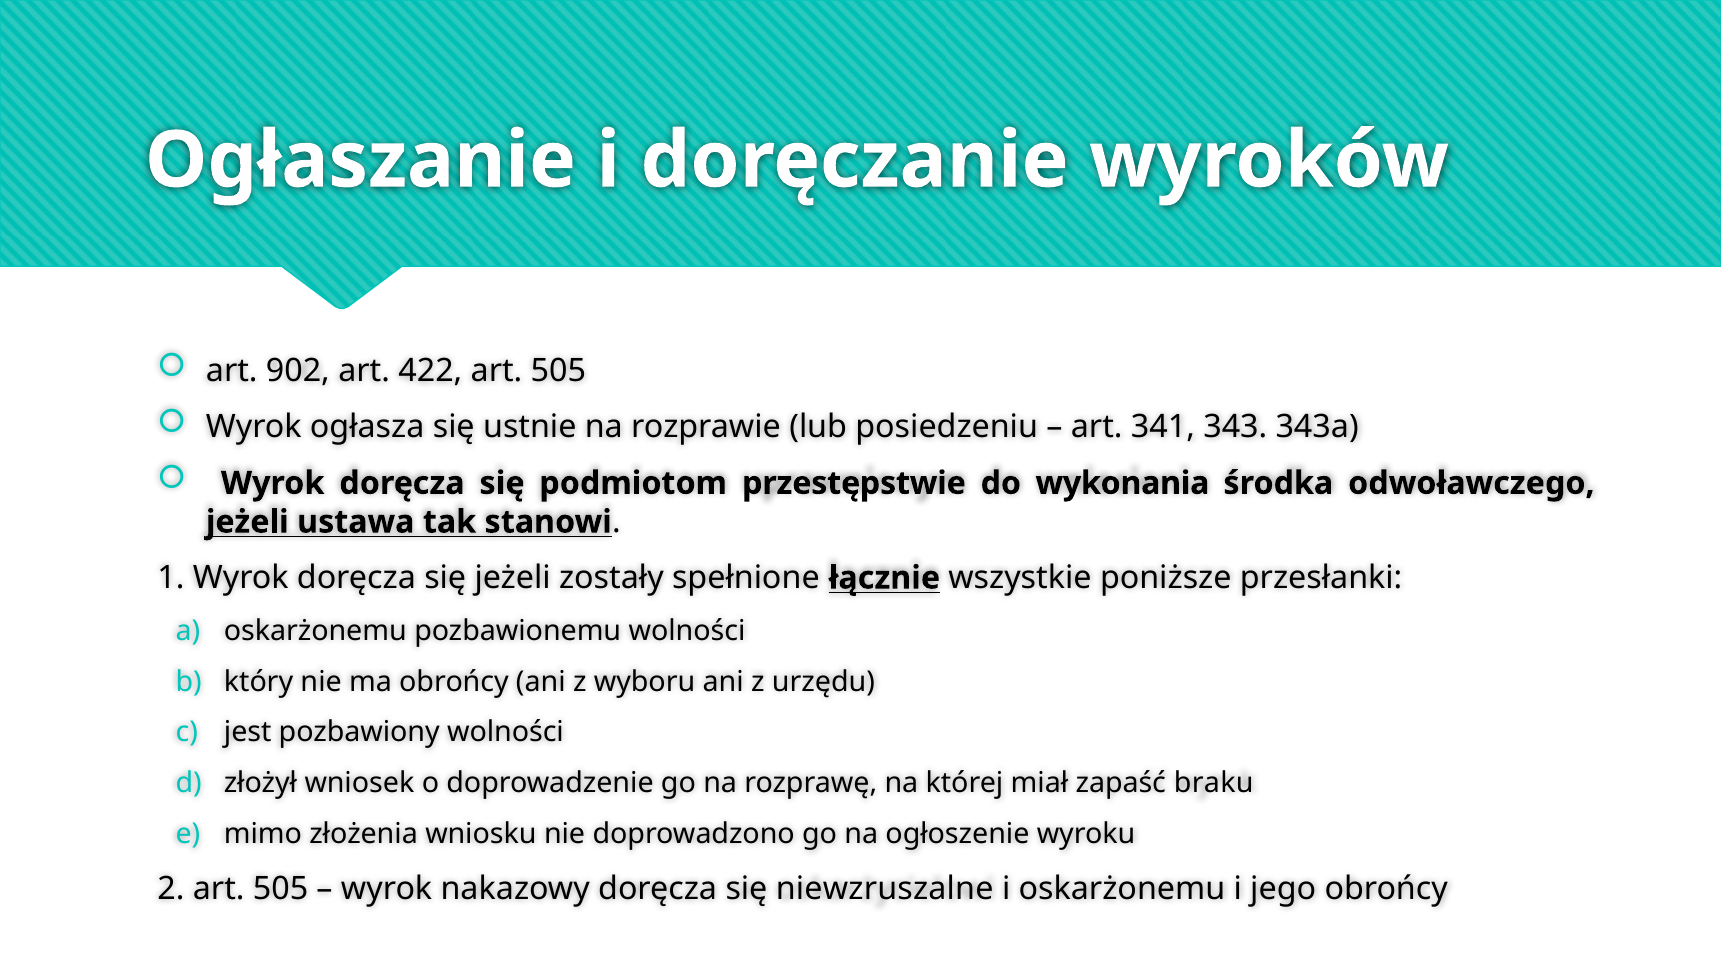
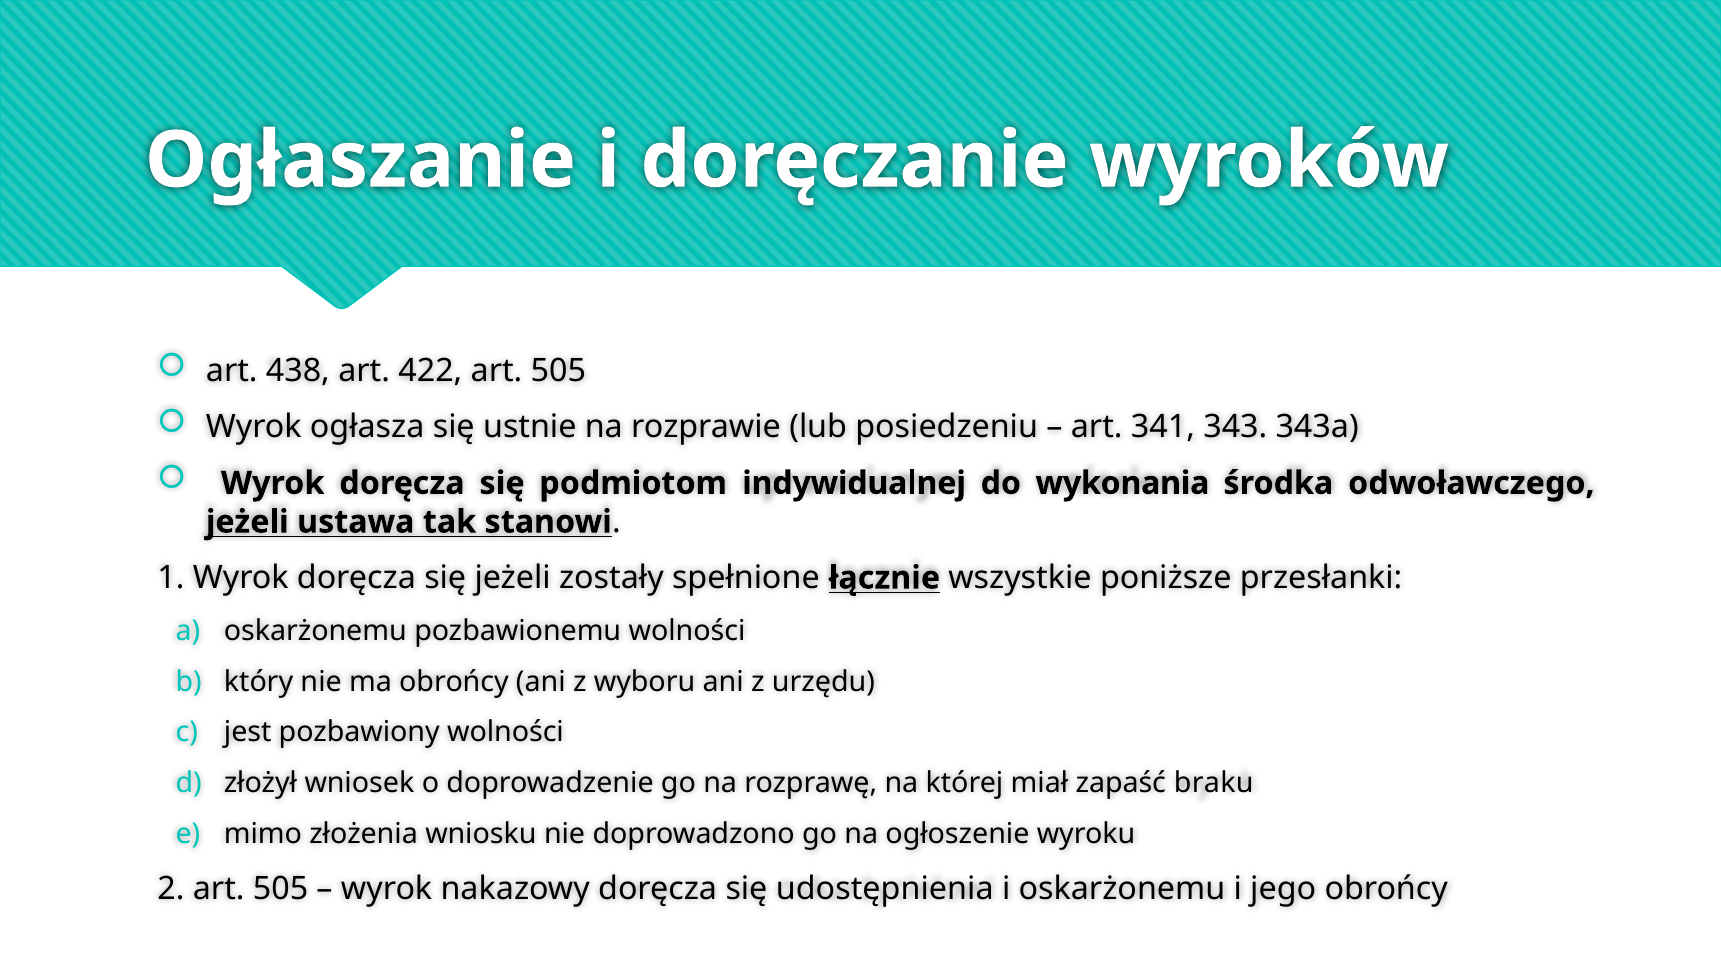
902: 902 -> 438
przestępstwie: przestępstwie -> indywidualnej
niewzruszalne: niewzruszalne -> udostępnienia
